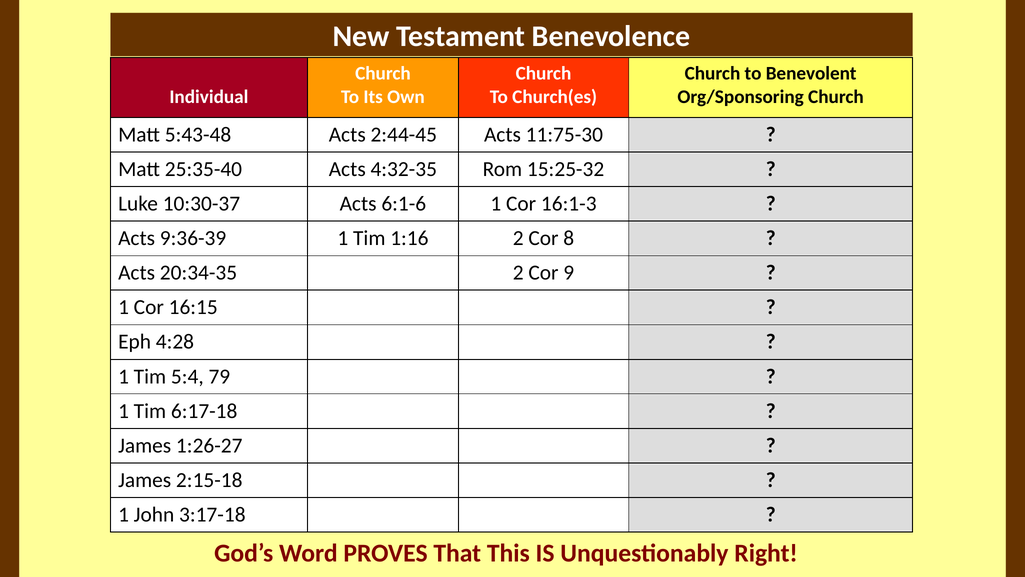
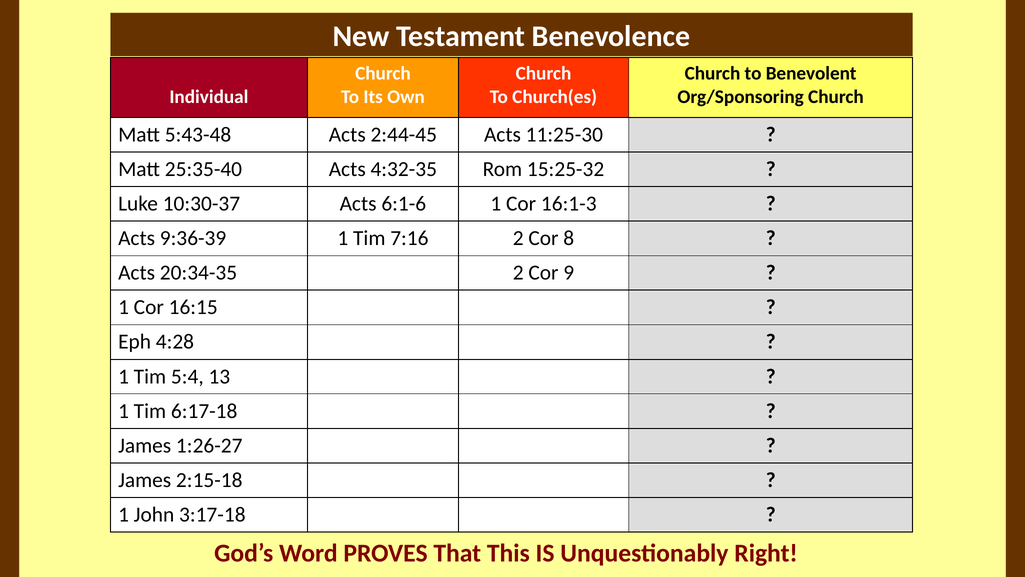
11:75-30: 11:75-30 -> 11:25-30
1:16: 1:16 -> 7:16
79: 79 -> 13
